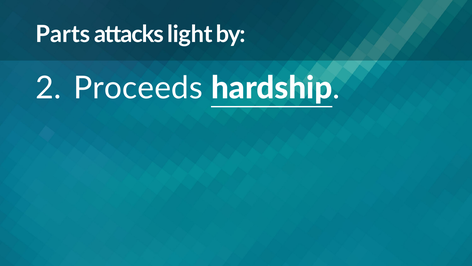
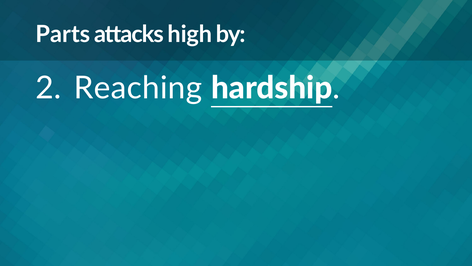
light: light -> high
Proceeds: Proceeds -> Reaching
